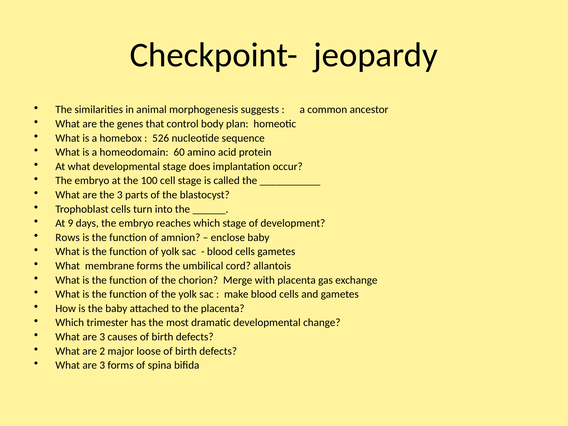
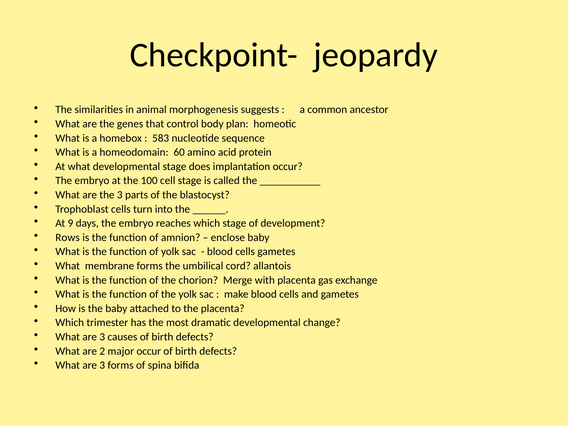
526: 526 -> 583
major loose: loose -> occur
